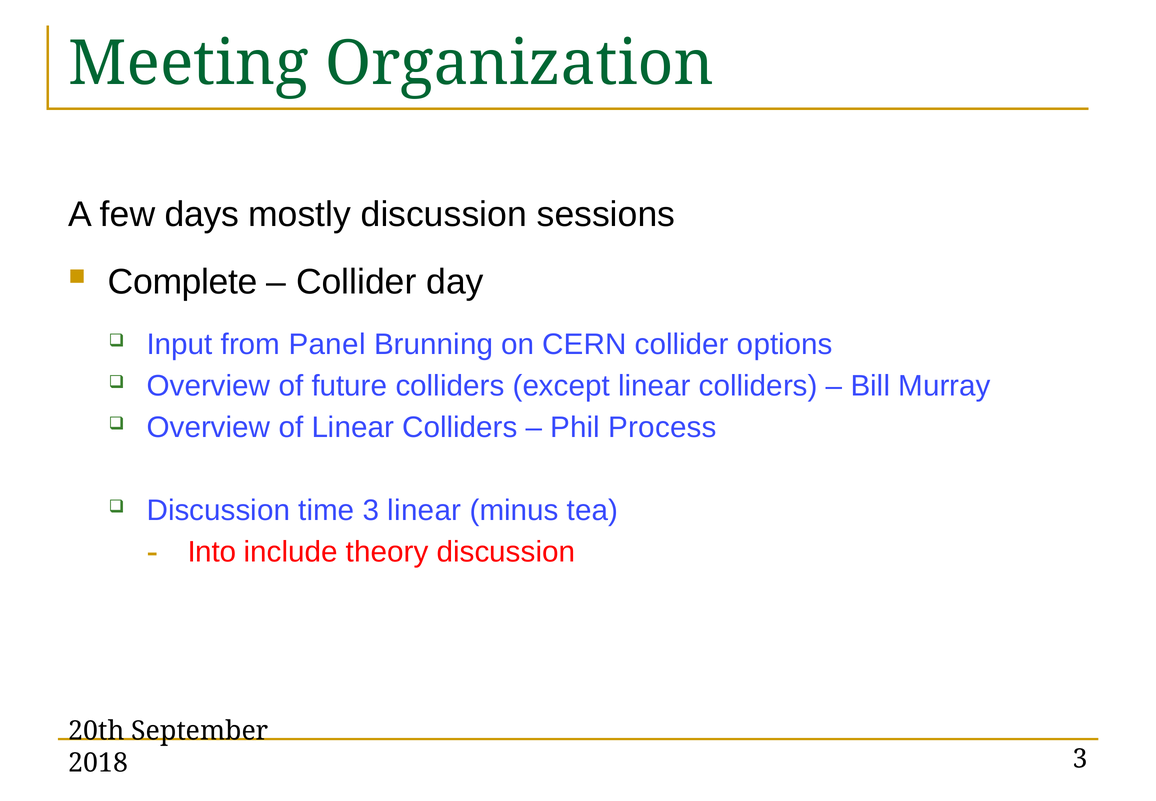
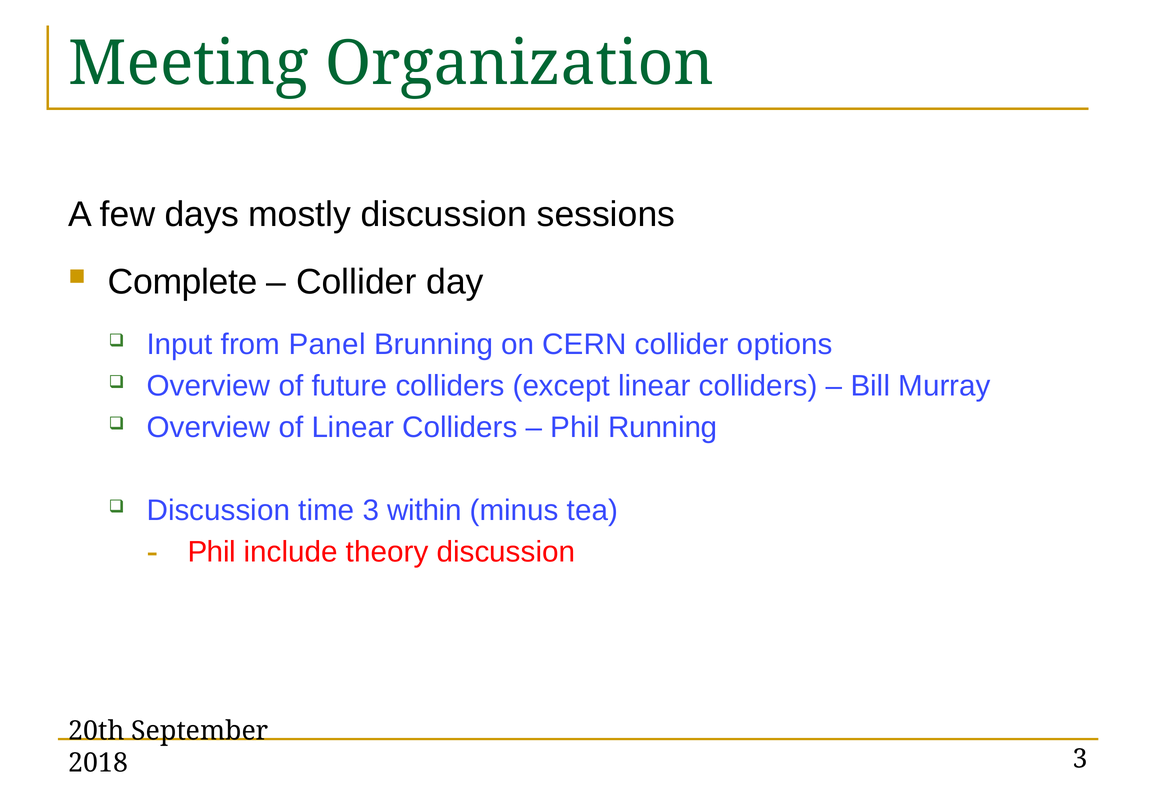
Process: Process -> Running
3 linear: linear -> within
Into at (212, 552): Into -> Phil
